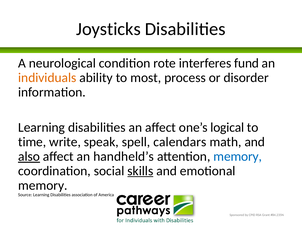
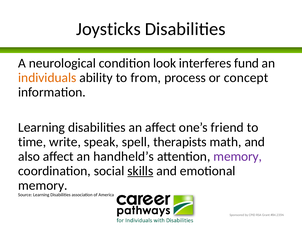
rote: rote -> look
most: most -> from
disorder: disorder -> concept
logical: logical -> friend
calendars: calendars -> therapists
also underline: present -> none
memory at (238, 157) colour: blue -> purple
